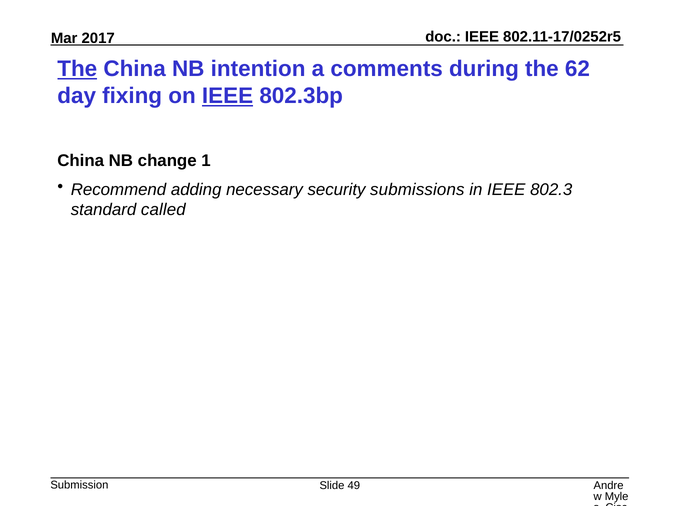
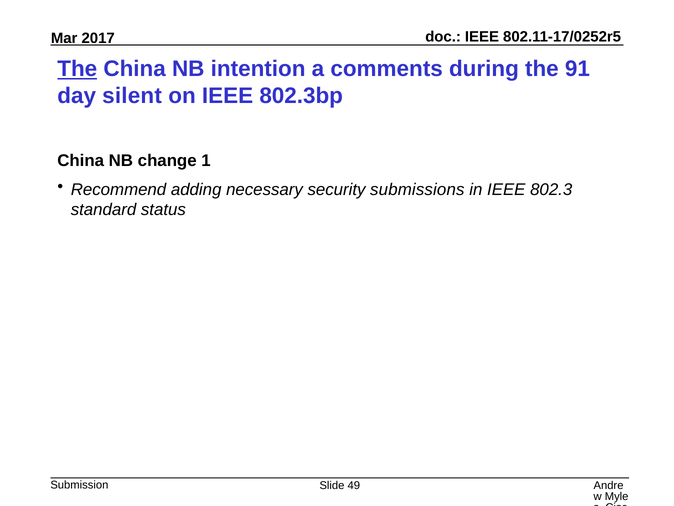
62: 62 -> 91
fixing: fixing -> silent
IEEE at (228, 96) underline: present -> none
called: called -> status
